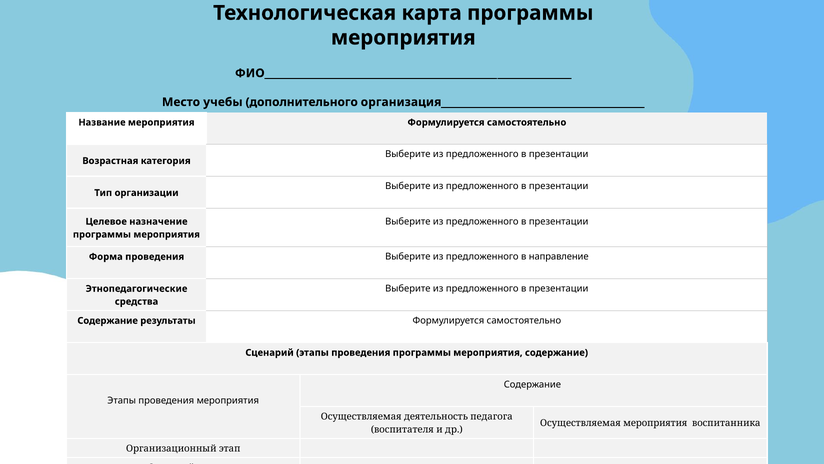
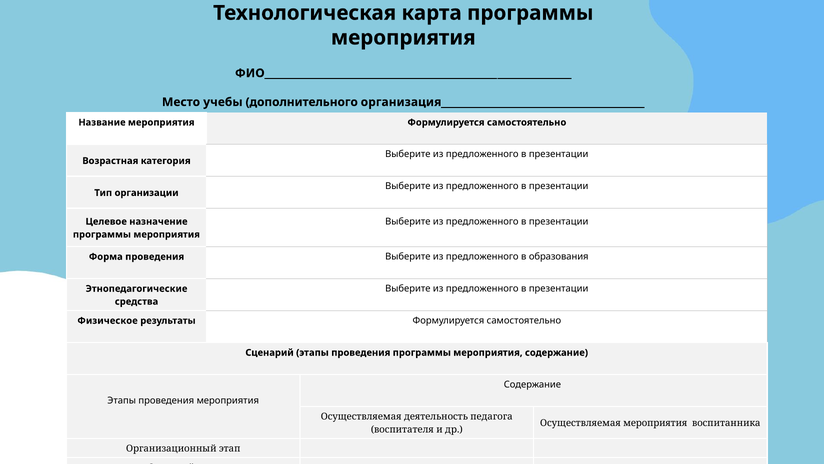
направление: направление -> образования
Содержание at (108, 320): Содержание -> Физическое
